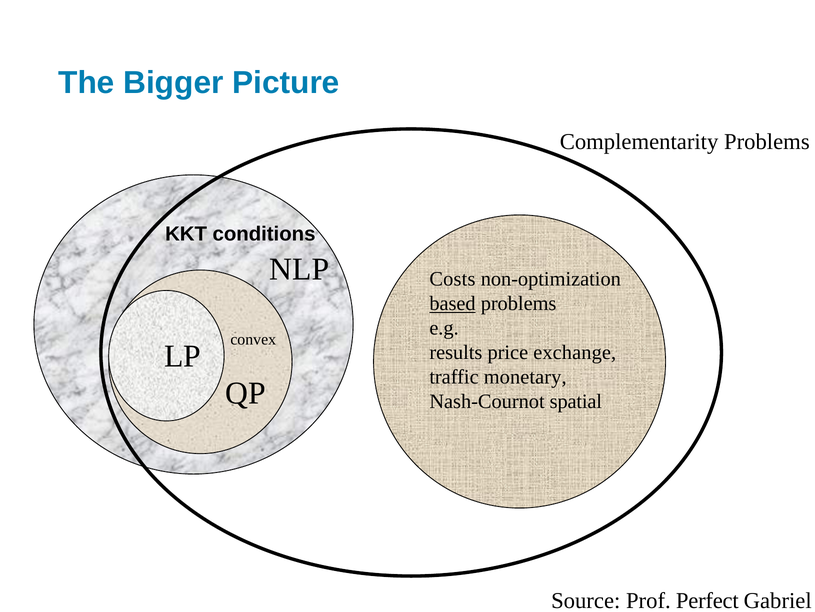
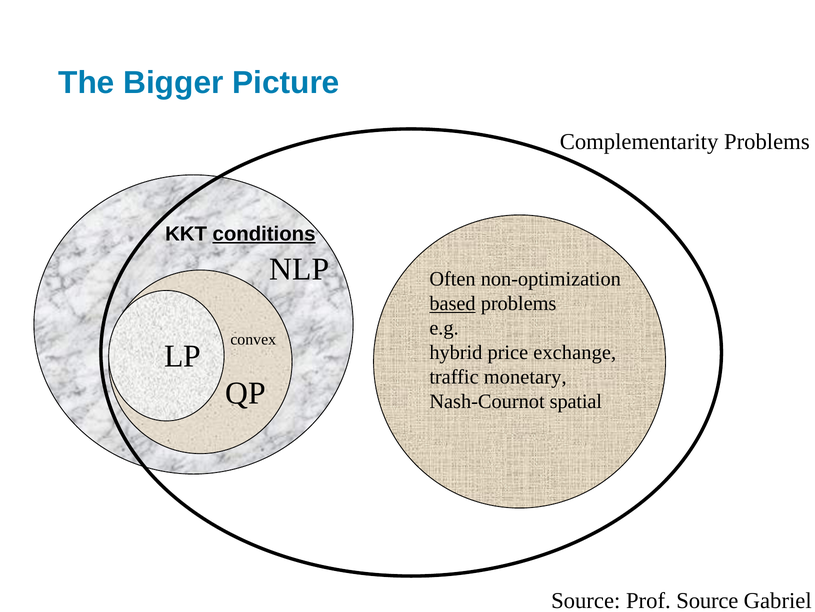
conditions underline: none -> present
Costs: Costs -> Often
results: results -> hybrid
Prof Perfect: Perfect -> Source
